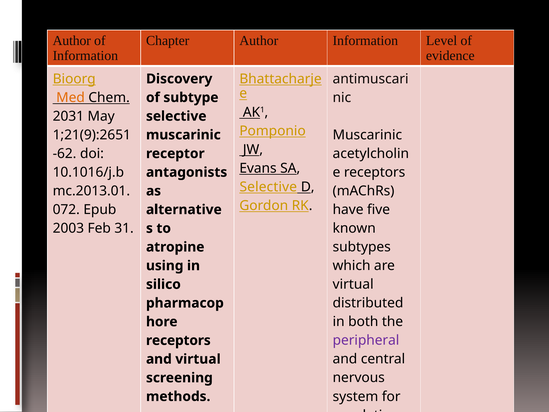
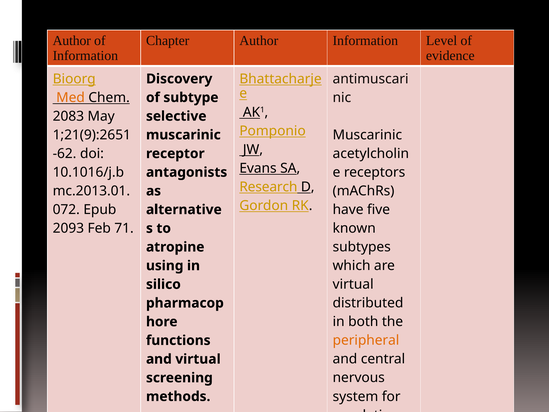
2031: 2031 -> 2083
Selective at (268, 187): Selective -> Research
2003: 2003 -> 2093
31: 31 -> 71
peripheral colour: purple -> orange
receptors at (178, 340): receptors -> functions
